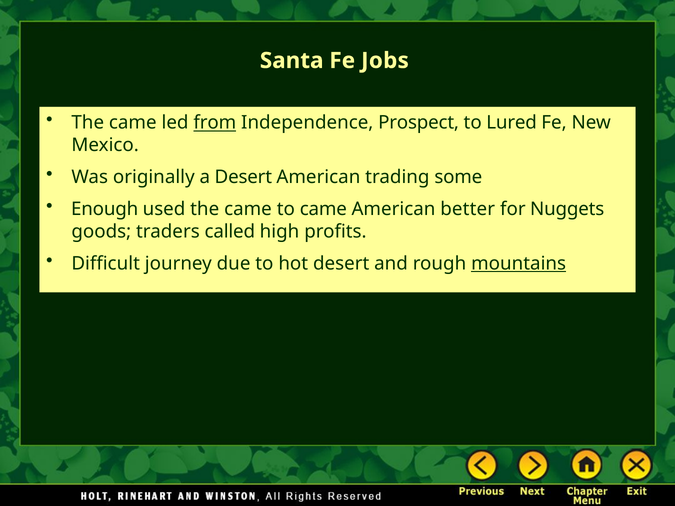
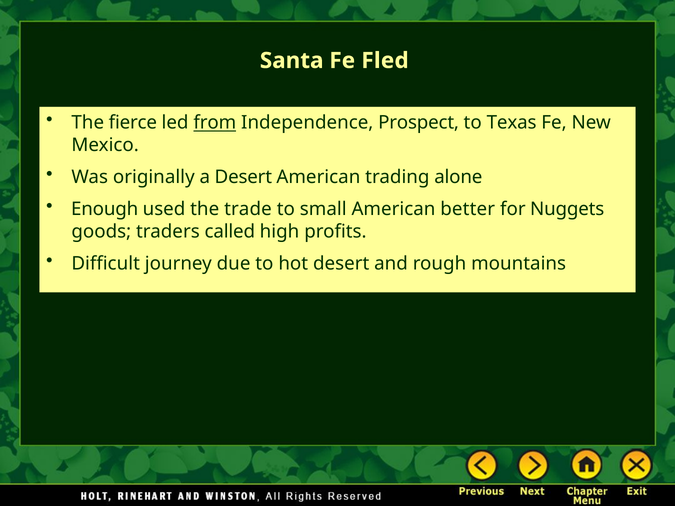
Jobs: Jobs -> Fled
came at (133, 123): came -> fierce
Lured: Lured -> Texas
some: some -> alone
used the came: came -> trade
to came: came -> small
mountains underline: present -> none
